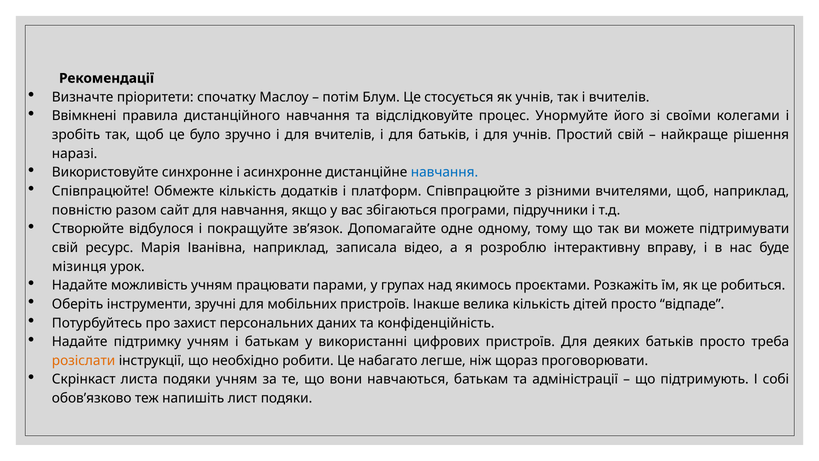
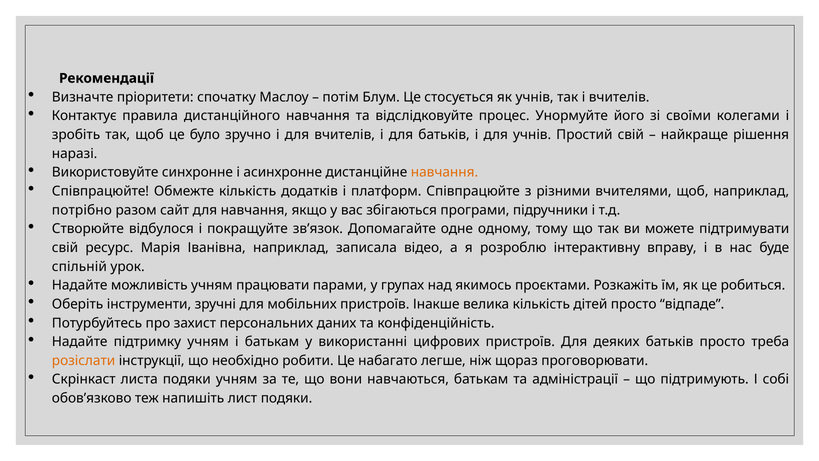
Ввімкнені: Ввімкнені -> Контактує
навчання at (445, 172) colour: blue -> orange
повністю: повністю -> потрібно
мізинця: мізинця -> спільній
